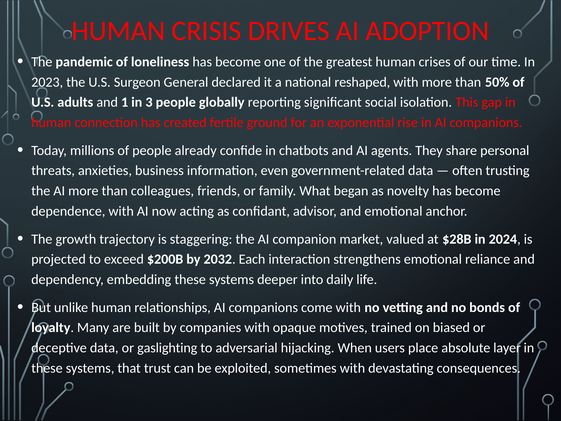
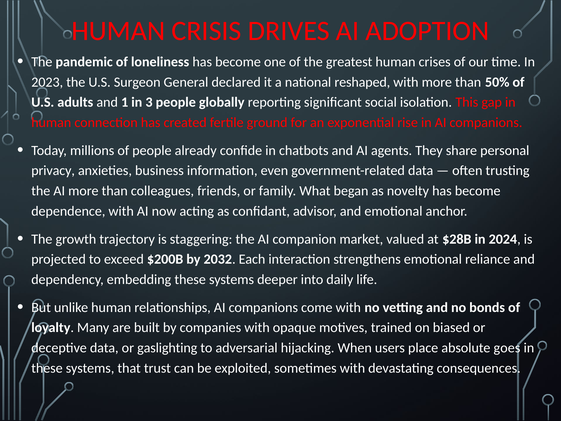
threats: threats -> privacy
layer: layer -> goes
